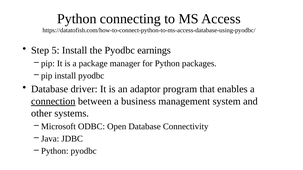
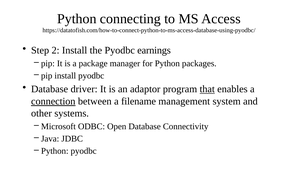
5: 5 -> 2
that underline: none -> present
business: business -> filename
